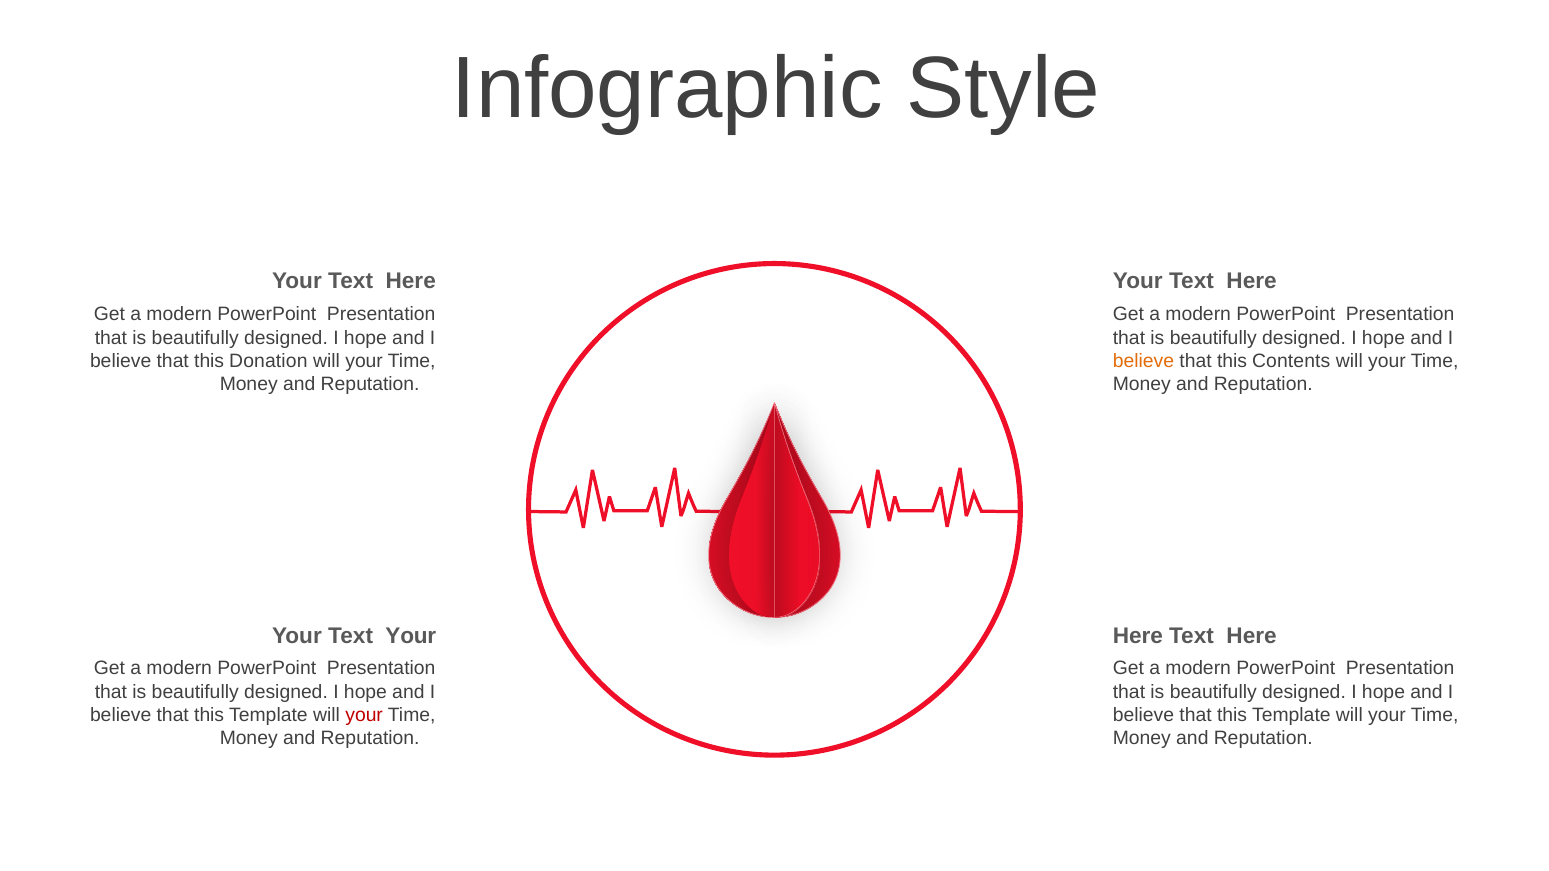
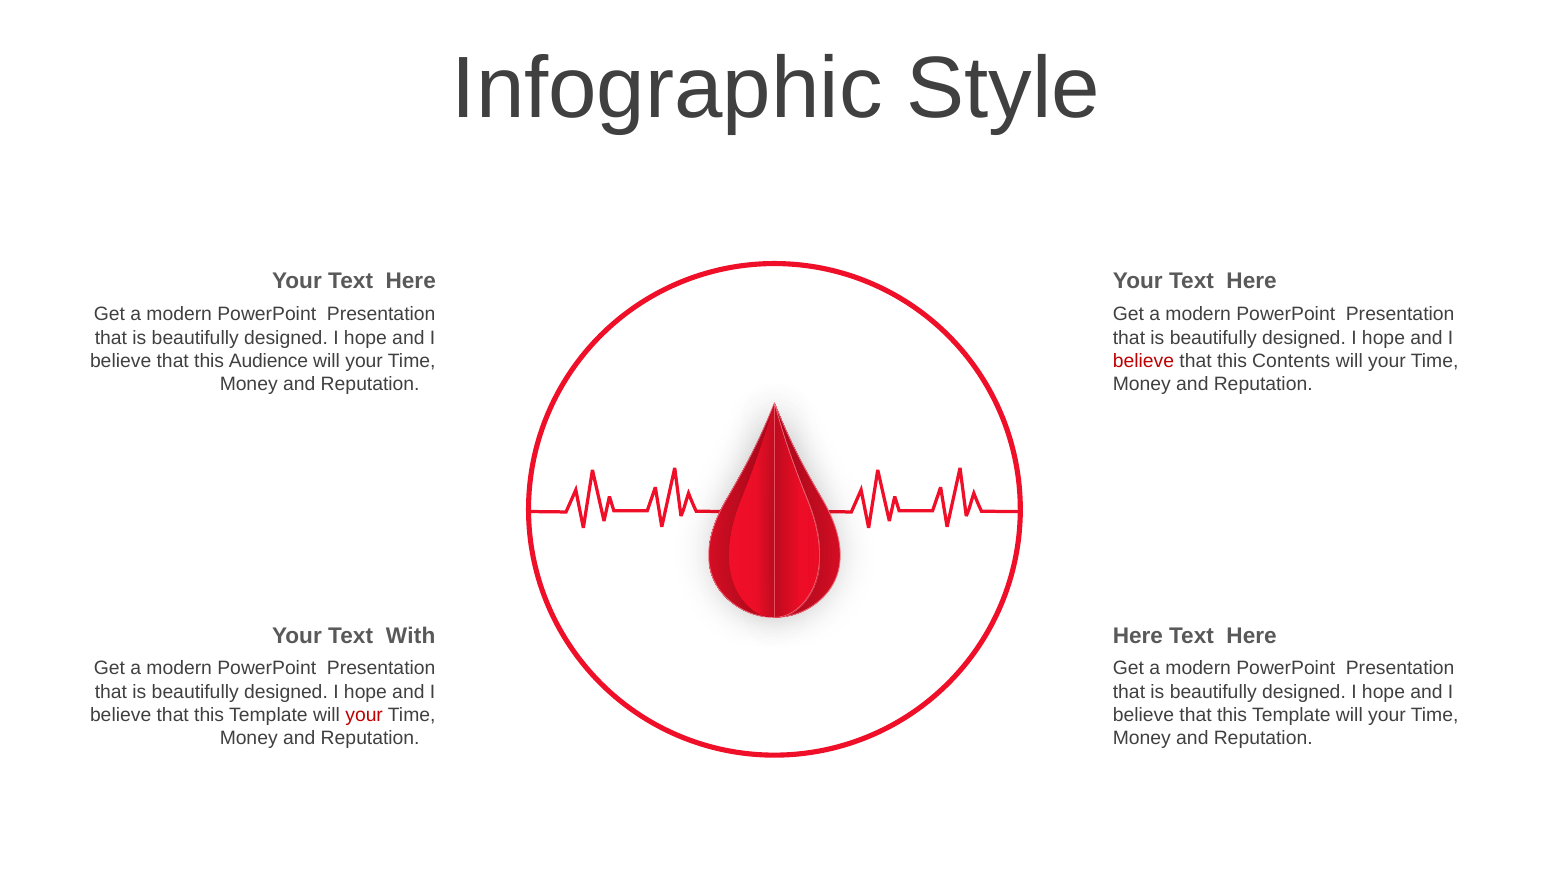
Donation: Donation -> Audience
believe at (1144, 361) colour: orange -> red
Text Your: Your -> With
